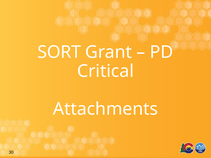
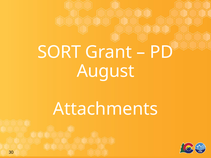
Critical: Critical -> August
